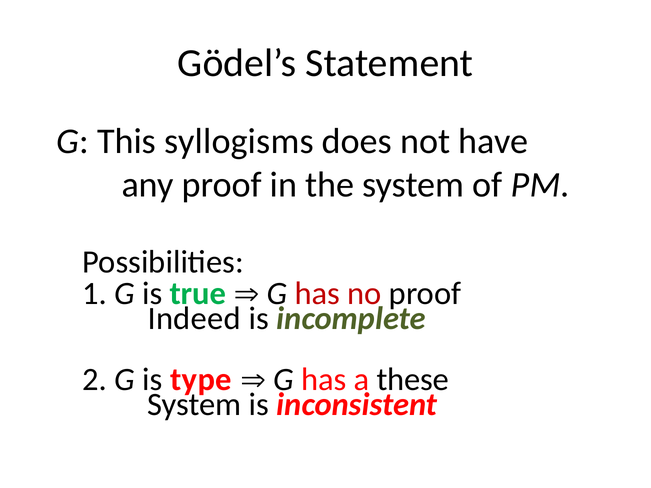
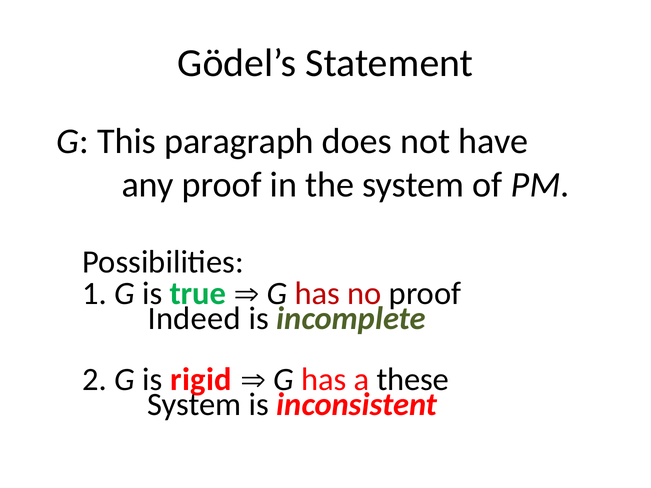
syllogisms: syllogisms -> paragraph
type: type -> rigid
